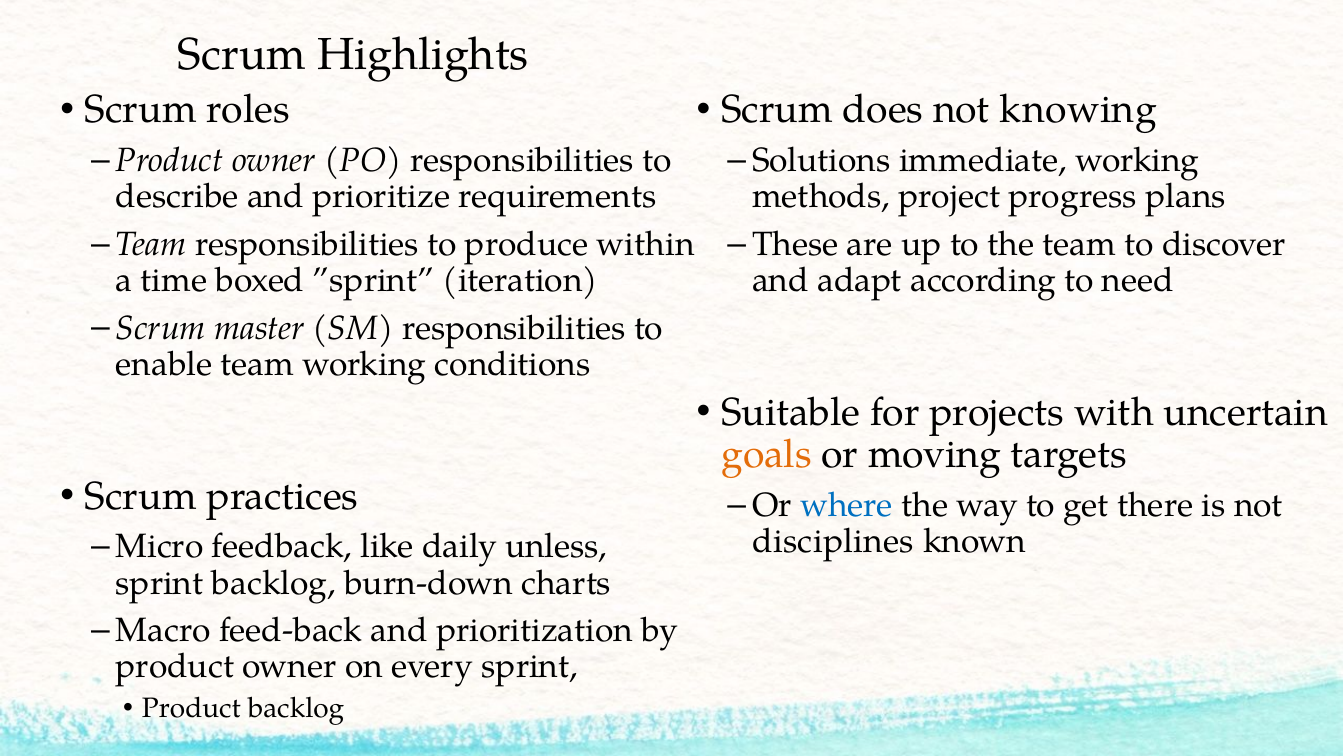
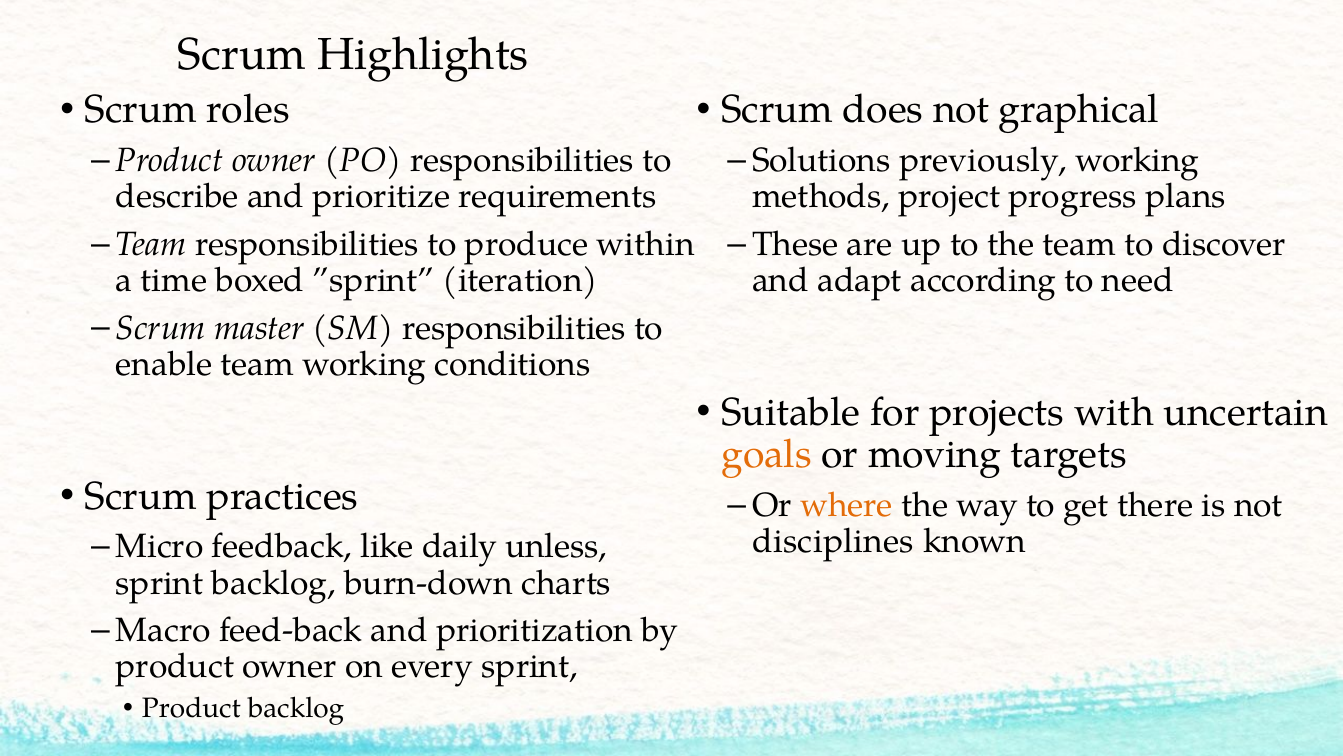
knowing: knowing -> graphical
immediate: immediate -> previously
where colour: blue -> orange
